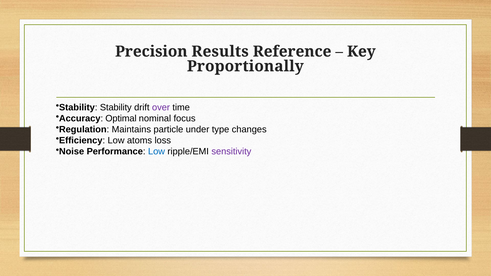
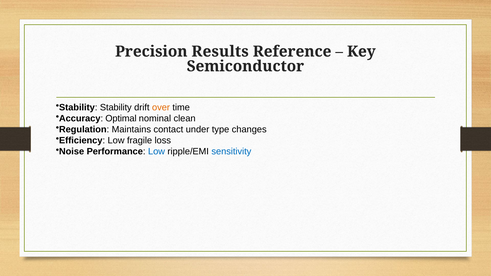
Proportionally: Proportionally -> Semiconductor
over colour: purple -> orange
focus: focus -> clean
particle: particle -> contact
atoms: atoms -> fragile
sensitivity colour: purple -> blue
